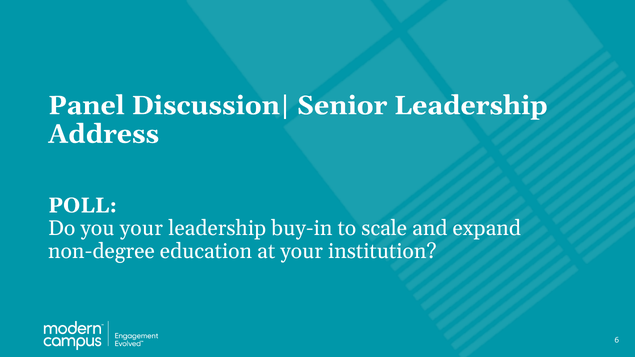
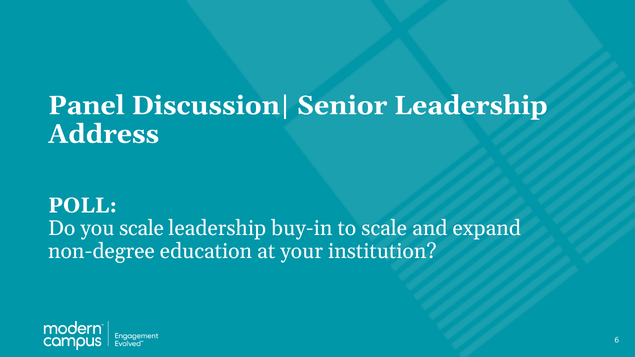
you your: your -> scale
